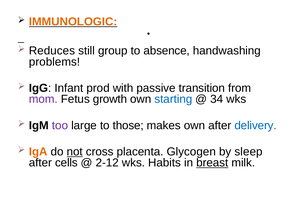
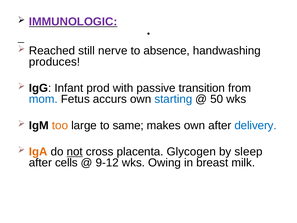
IMMUNOLOGIC colour: orange -> purple
Reduces: Reduces -> Reached
group: group -> nerve
problems: problems -> produces
mom colour: purple -> blue
growth: growth -> accurs
34: 34 -> 50
too colour: purple -> orange
those: those -> same
2-12: 2-12 -> 9-12
Habits: Habits -> Owing
breast underline: present -> none
